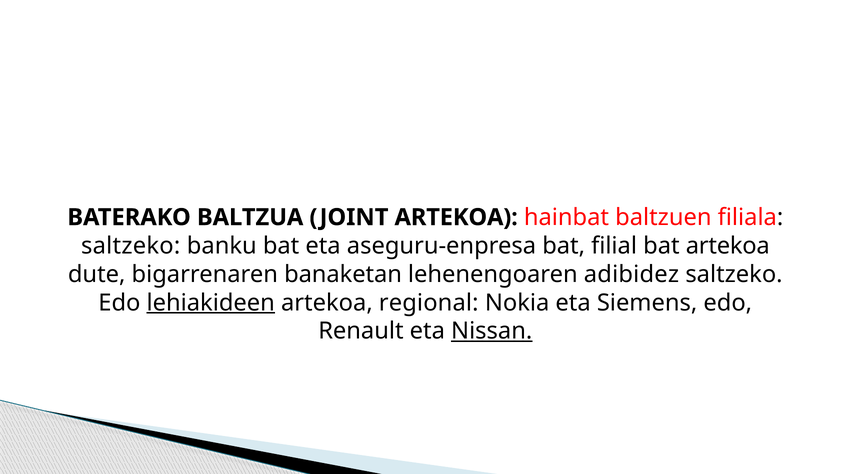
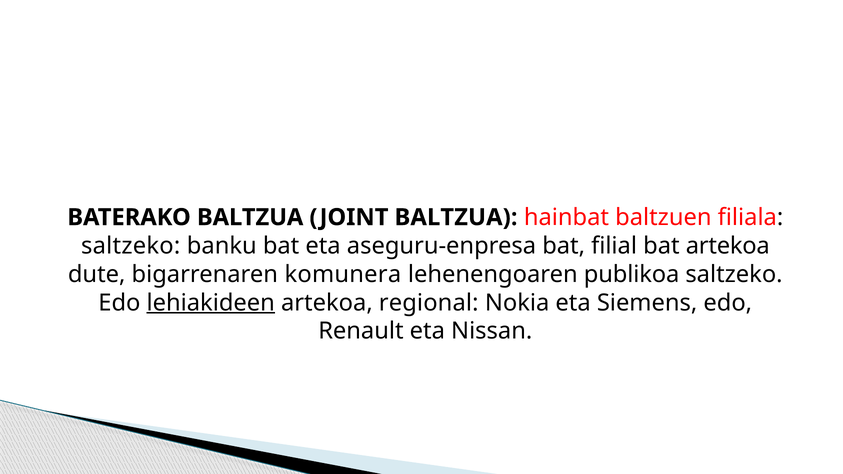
JOINT ARTEKOA: ARTEKOA -> BALTZUA
banaketan: banaketan -> komunera
adibidez: adibidez -> publikoa
Nissan underline: present -> none
